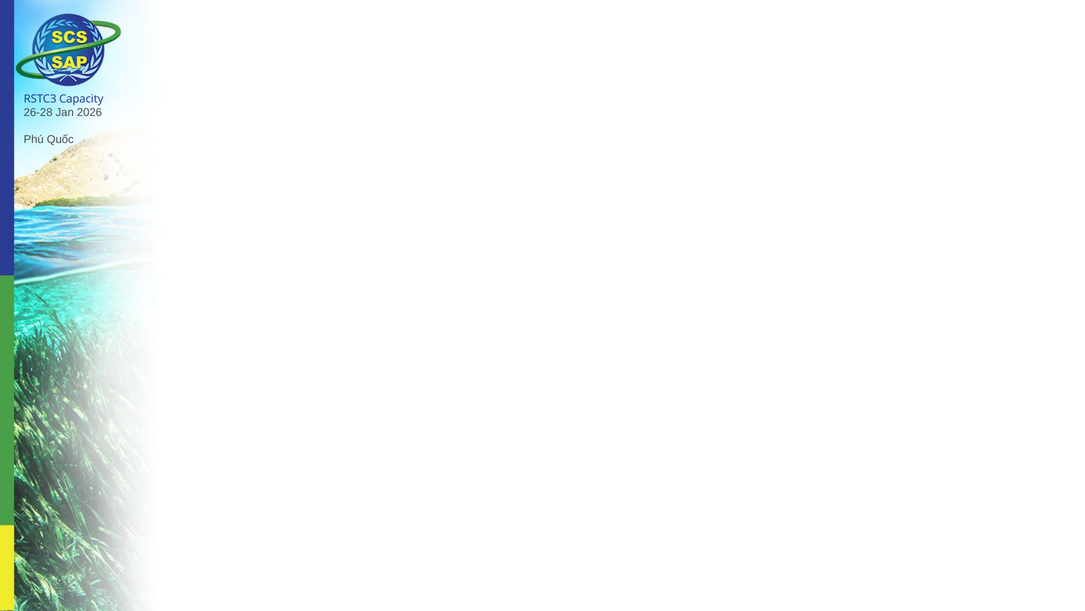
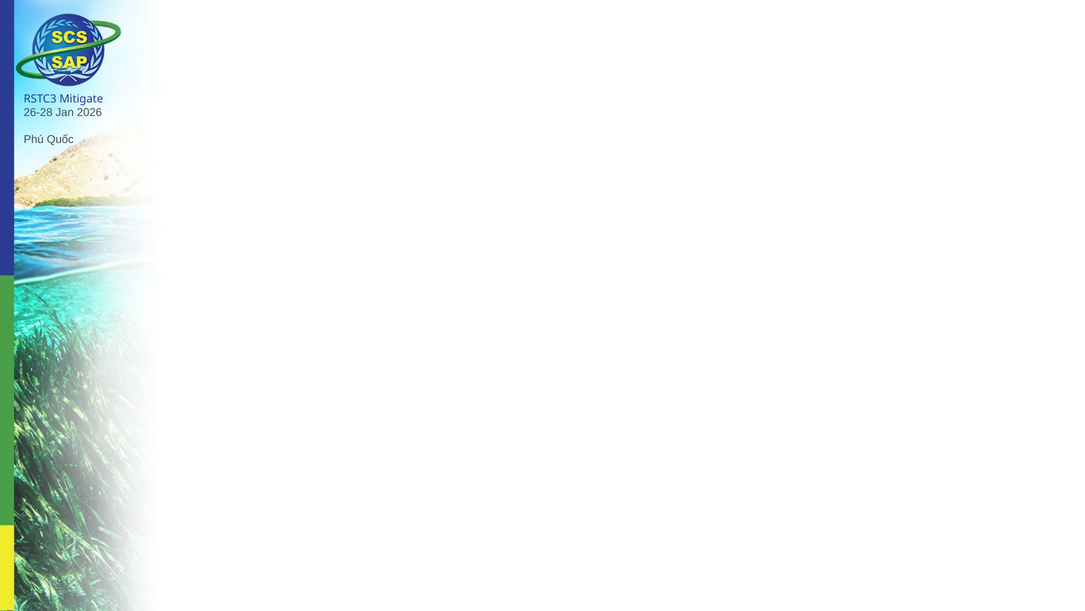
Capacity: Capacity -> Mitigate
